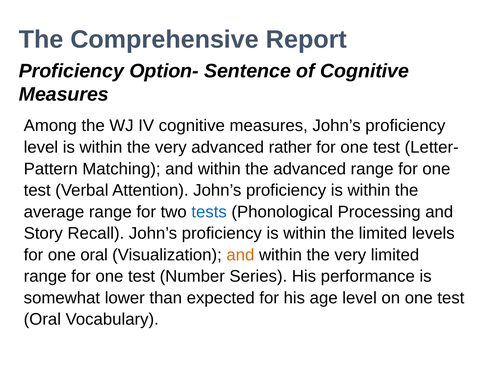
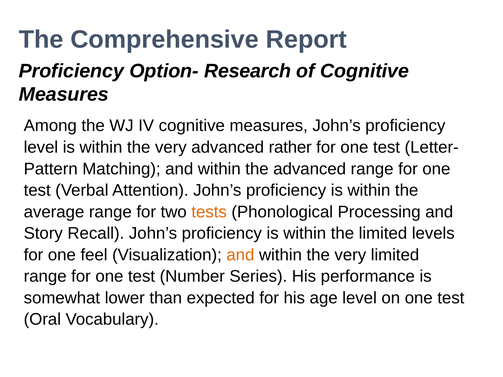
Sentence: Sentence -> Research
tests colour: blue -> orange
one oral: oral -> feel
